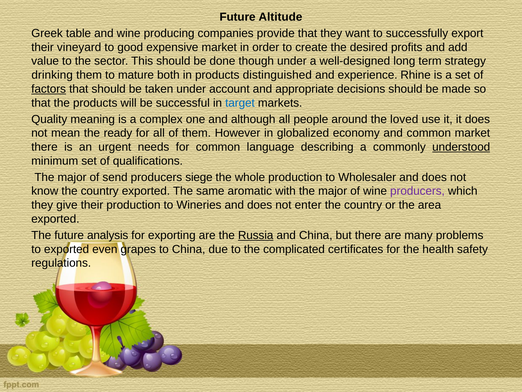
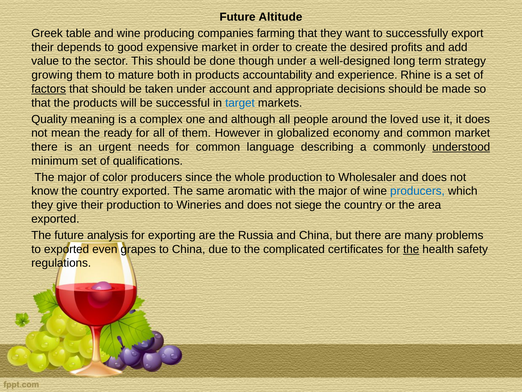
provide: provide -> farming
vineyard: vineyard -> depends
drinking: drinking -> growing
distinguished: distinguished -> accountability
send: send -> color
siege: siege -> since
producers at (417, 191) colour: purple -> blue
enter: enter -> siege
Russia underline: present -> none
the at (411, 249) underline: none -> present
